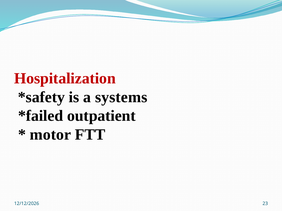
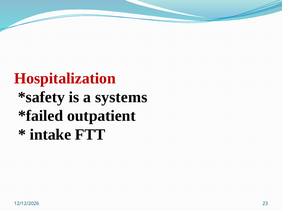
motor: motor -> intake
